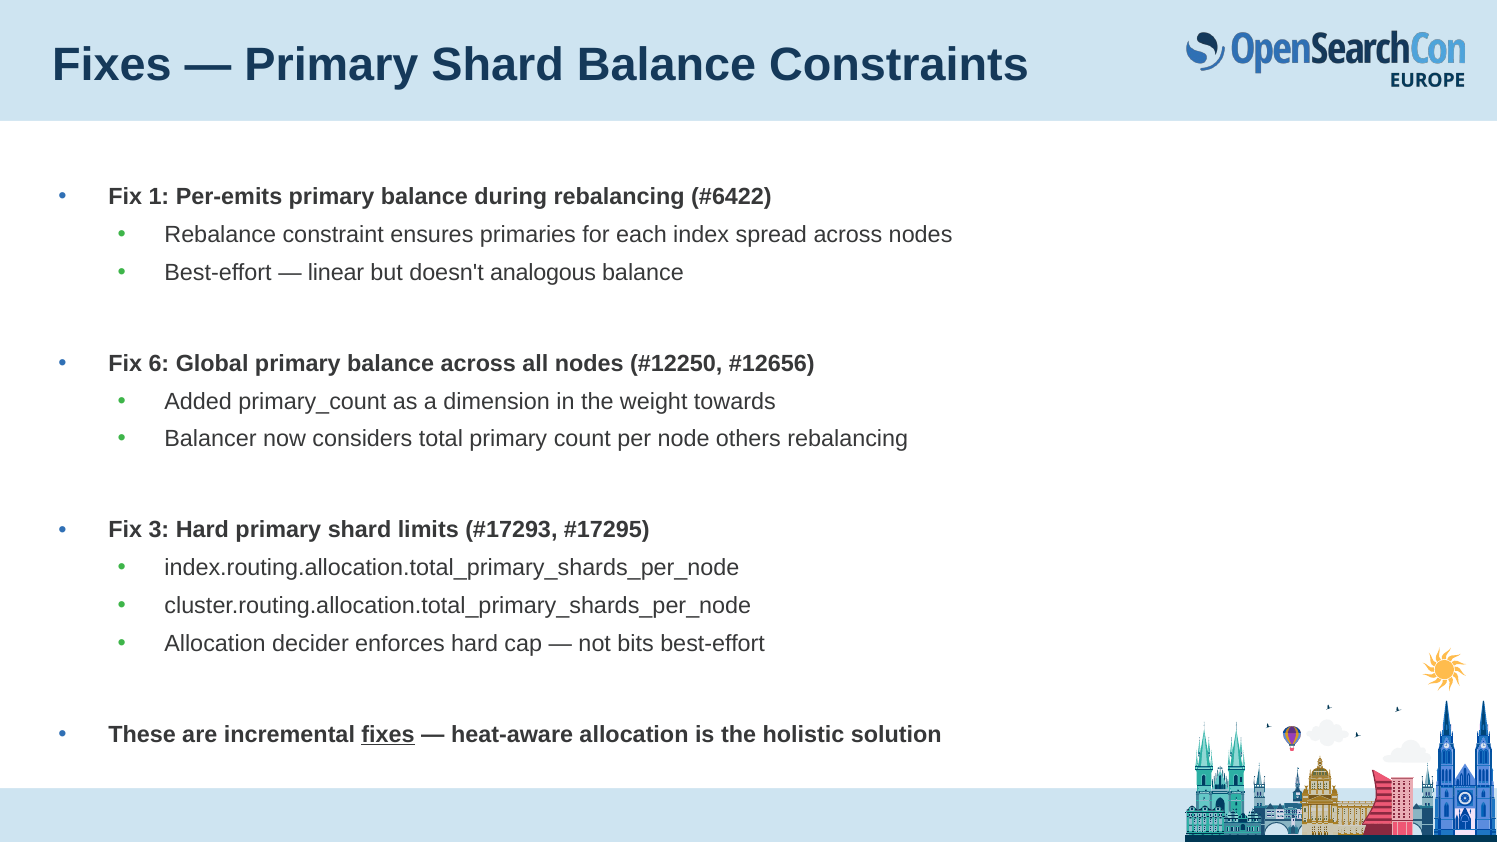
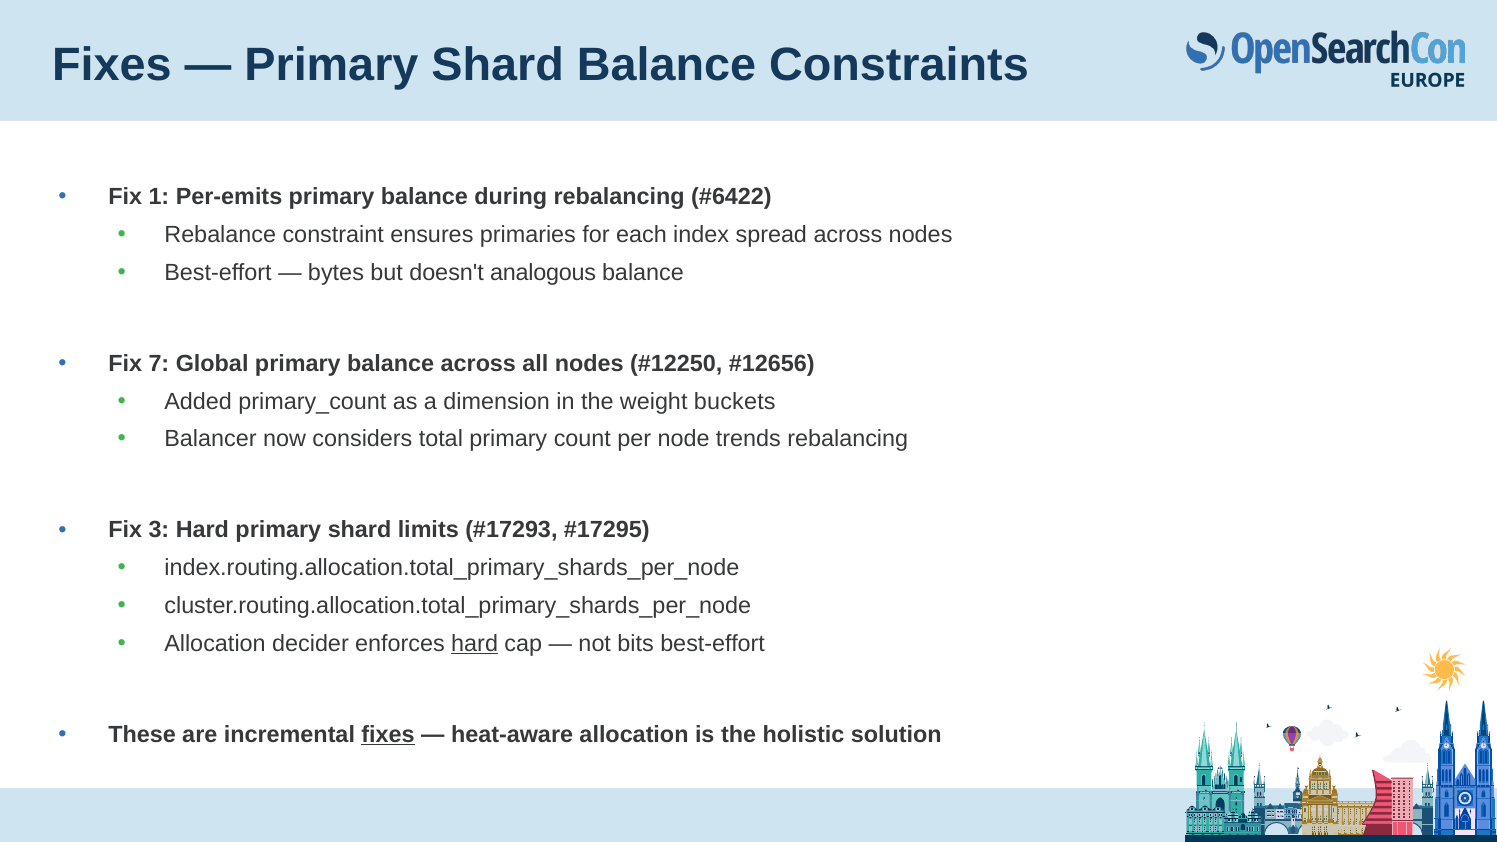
linear: linear -> bytes
6: 6 -> 7
towards: towards -> buckets
others: others -> trends
hard at (475, 644) underline: none -> present
